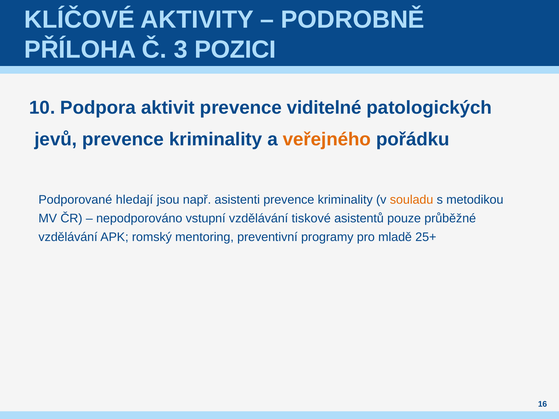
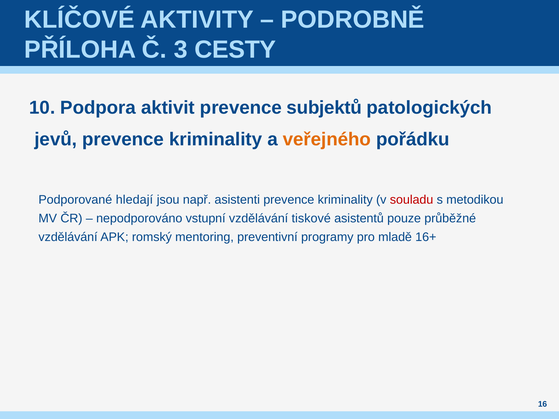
POZICI: POZICI -> CESTY
viditelné: viditelné -> subjektů
souladu colour: orange -> red
25+: 25+ -> 16+
